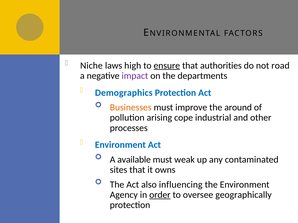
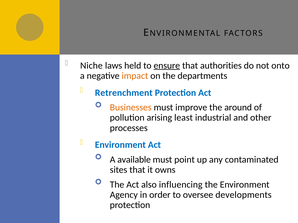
high: high -> held
road: road -> onto
impact colour: purple -> orange
Demographics: Demographics -> Retrenchment
cope: cope -> least
weak: weak -> point
order underline: present -> none
geographically: geographically -> developments
